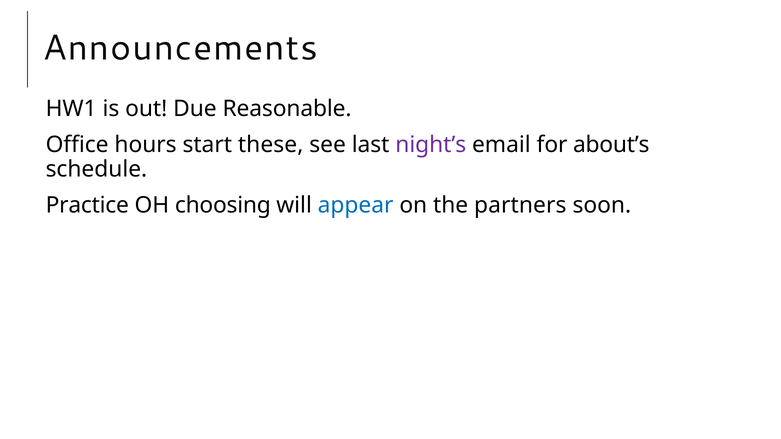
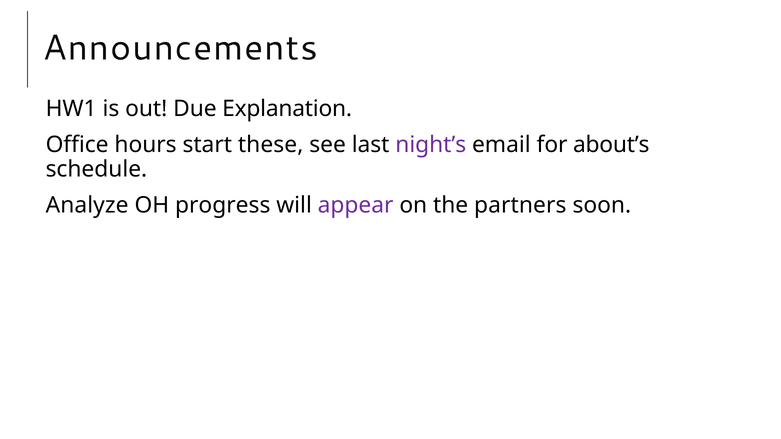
Reasonable: Reasonable -> Explanation
Practice: Practice -> Analyze
choosing: choosing -> progress
appear colour: blue -> purple
